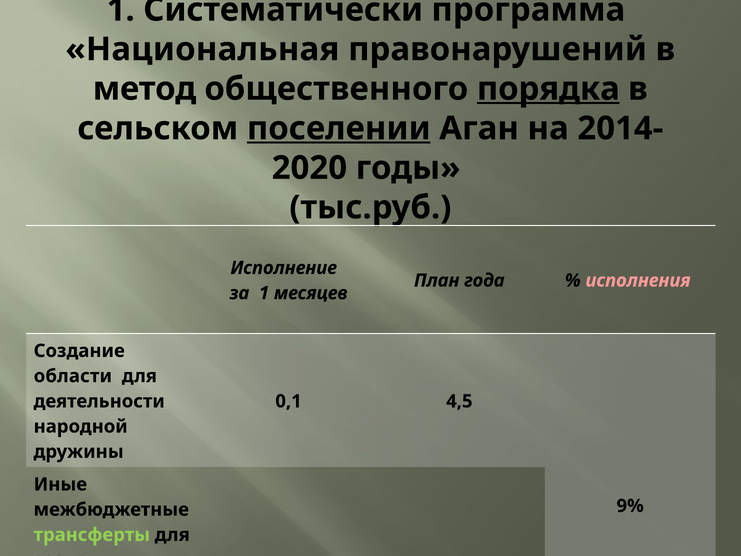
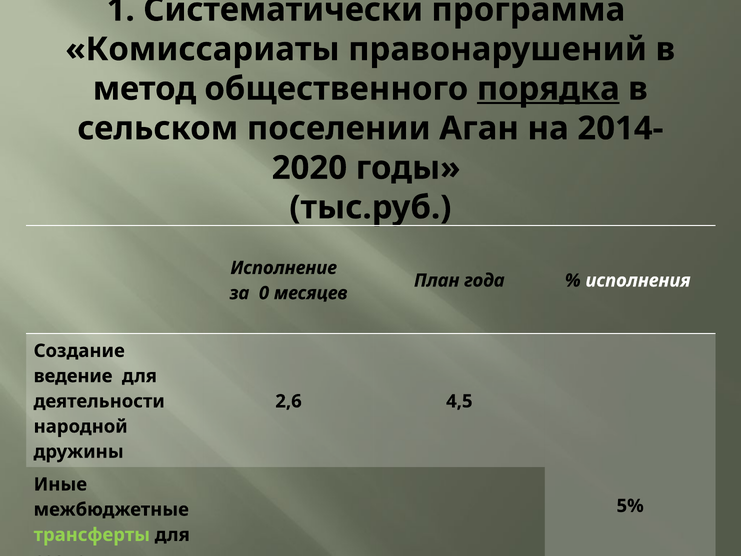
Национальная: Национальная -> Комиссариаты
поселении underline: present -> none
исполнения colour: pink -> white
за 1: 1 -> 0
области: области -> ведение
0,1: 0,1 -> 2,6
9%: 9% -> 5%
